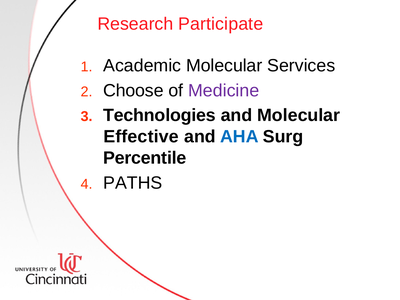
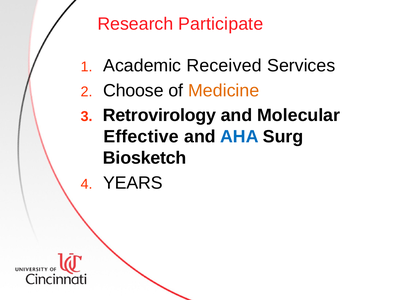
Academic Molecular: Molecular -> Received
Medicine colour: purple -> orange
Technologies: Technologies -> Retrovirology
Percentile: Percentile -> Biosketch
PATHS: PATHS -> YEARS
